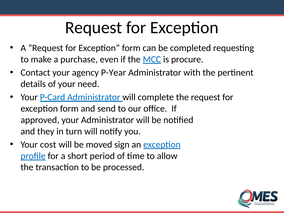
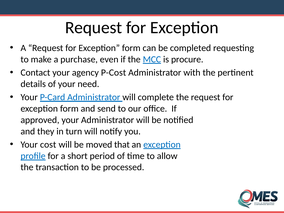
P-Year: P-Year -> P-Cost
sign: sign -> that
